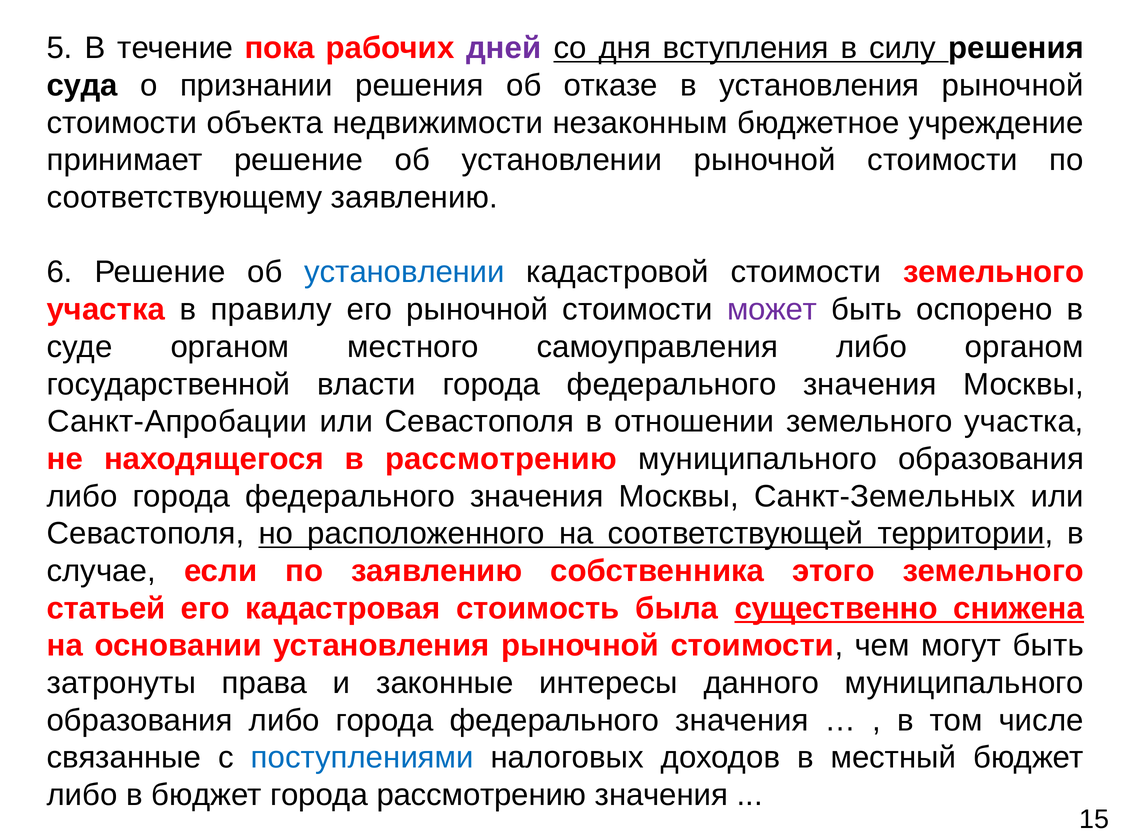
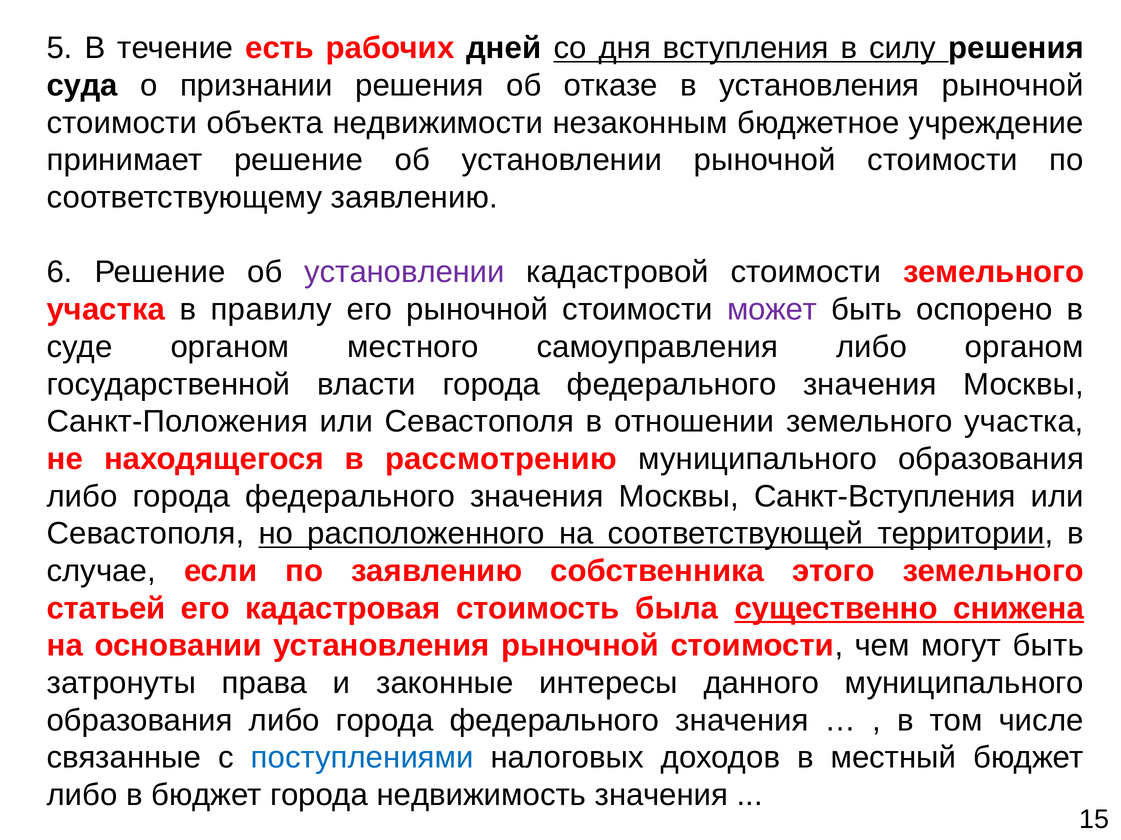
пока: пока -> есть
дней colour: purple -> black
установлении at (404, 272) colour: blue -> purple
Санкт-Апробации: Санкт-Апробации -> Санкт-Положения
Санкт-Земельных: Санкт-Земельных -> Санкт-Вступления
города рассмотрению: рассмотрению -> недвижимость
